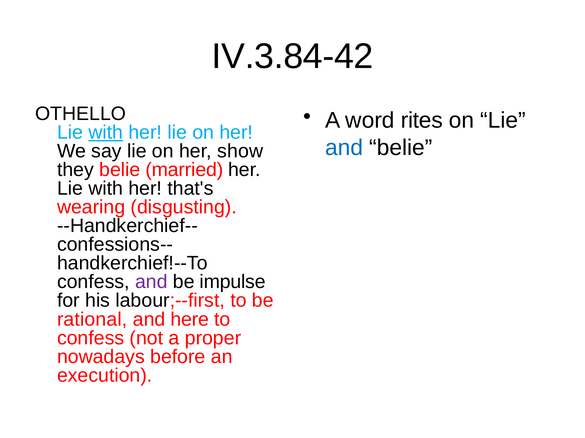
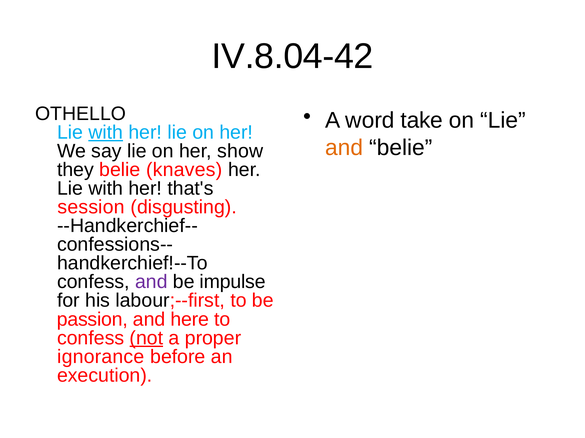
IV.3.84-42: IV.3.84-42 -> IV.8.04-42
rites: rites -> take
and at (344, 148) colour: blue -> orange
married: married -> knaves
wearing: wearing -> session
rational: rational -> passion
not underline: none -> present
nowadays: nowadays -> ignorance
